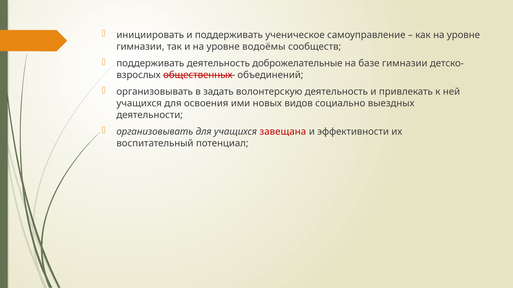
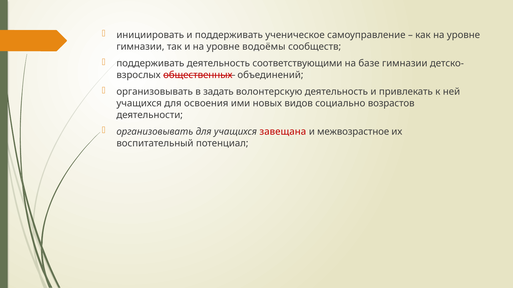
доброжелательные: доброжелательные -> соответствующими
выездных: выездных -> возрастов
эффективности: эффективности -> межвозрастное
